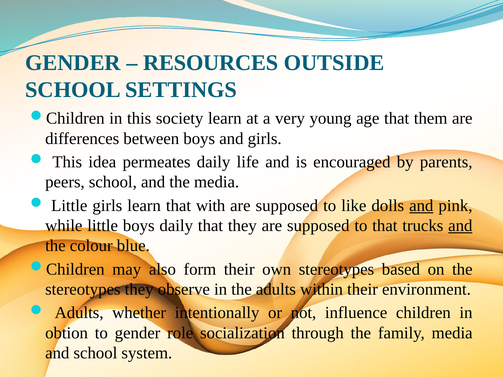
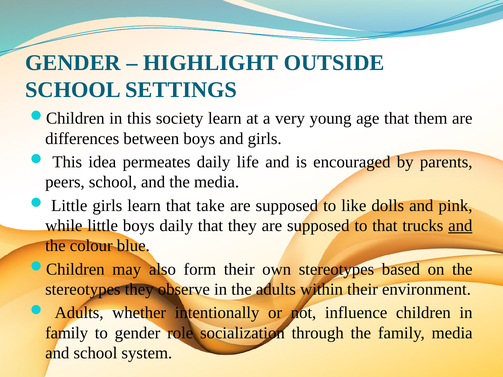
RESOURCES: RESOURCES -> HIGHLIGHT
with: with -> take
and at (421, 206) underline: present -> none
obtion at (67, 333): obtion -> family
